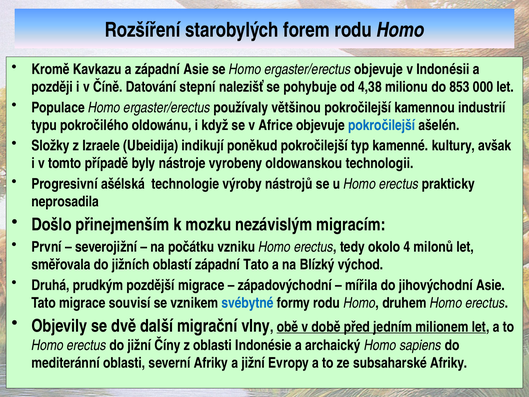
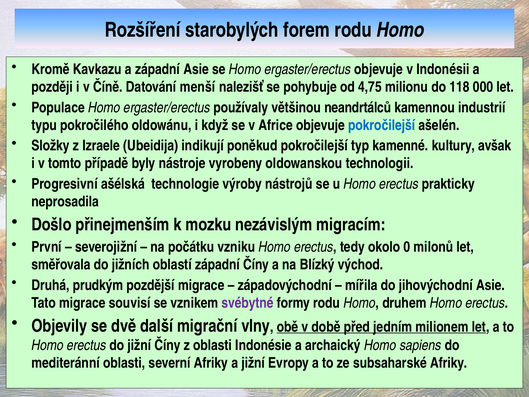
stepní: stepní -> menší
4,38: 4,38 -> 4,75
853: 853 -> 118
většinou pokročilejší: pokročilejší -> neandrtálců
4: 4 -> 0
západní Tato: Tato -> Číny
svébytné colour: blue -> purple
